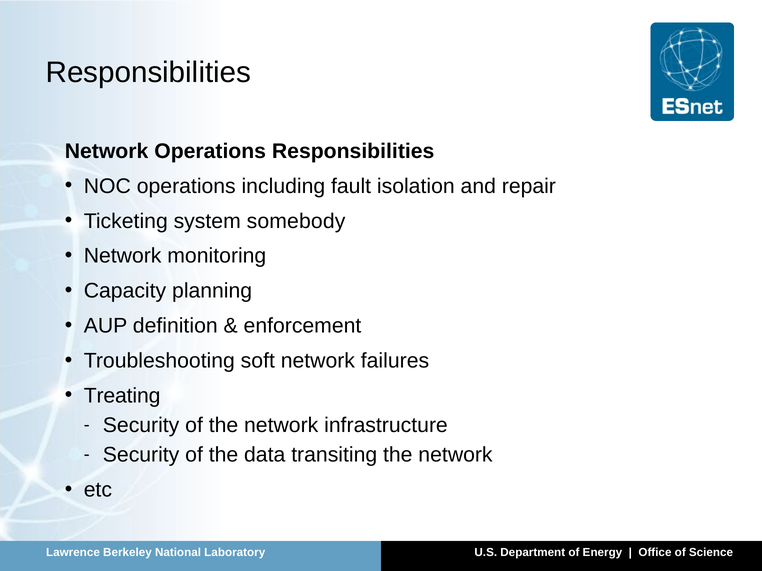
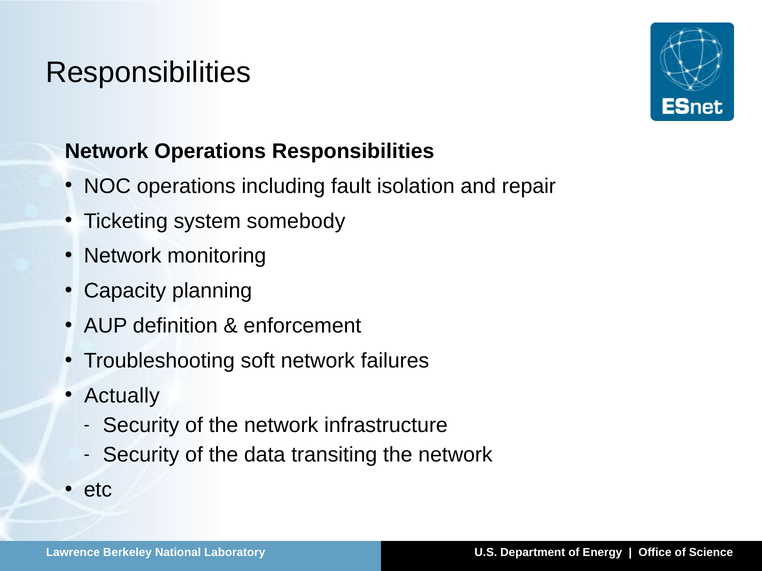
Treating: Treating -> Actually
